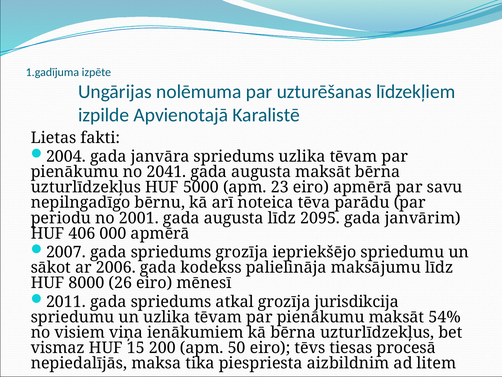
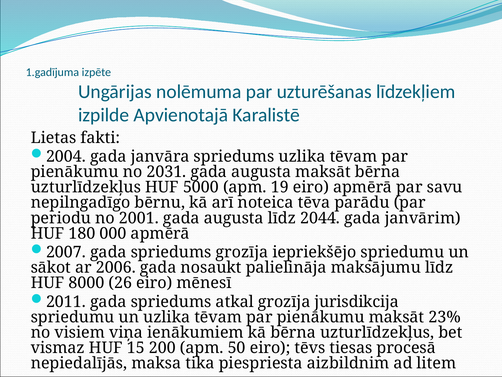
2041: 2041 -> 2031
23: 23 -> 19
2095: 2095 -> 2044
406: 406 -> 180
kodekss: kodekss -> nosaukt
54%: 54% -> 23%
